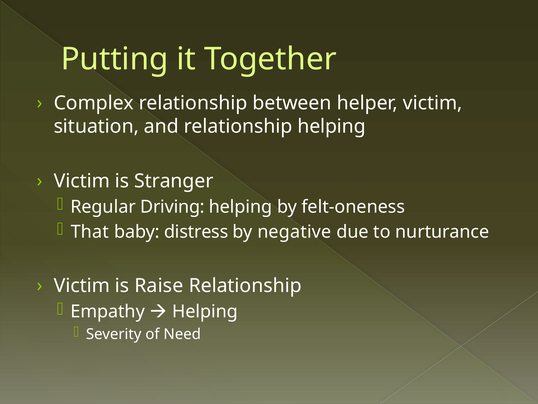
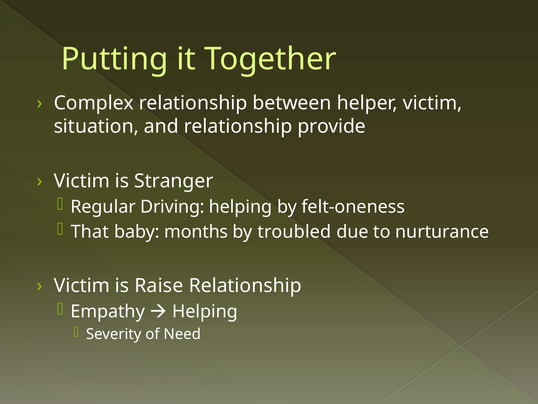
relationship helping: helping -> provide
distress: distress -> months
negative: negative -> troubled
